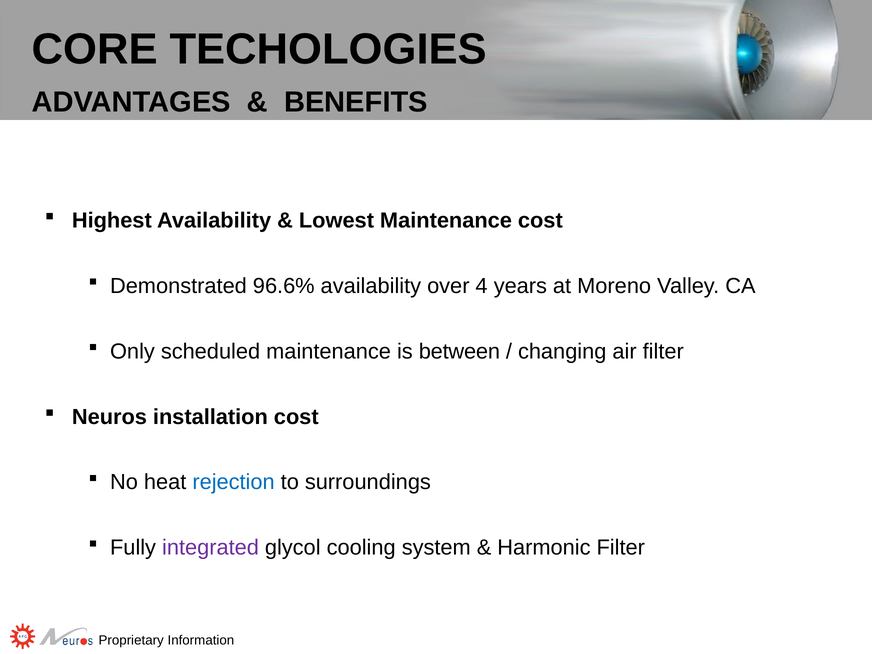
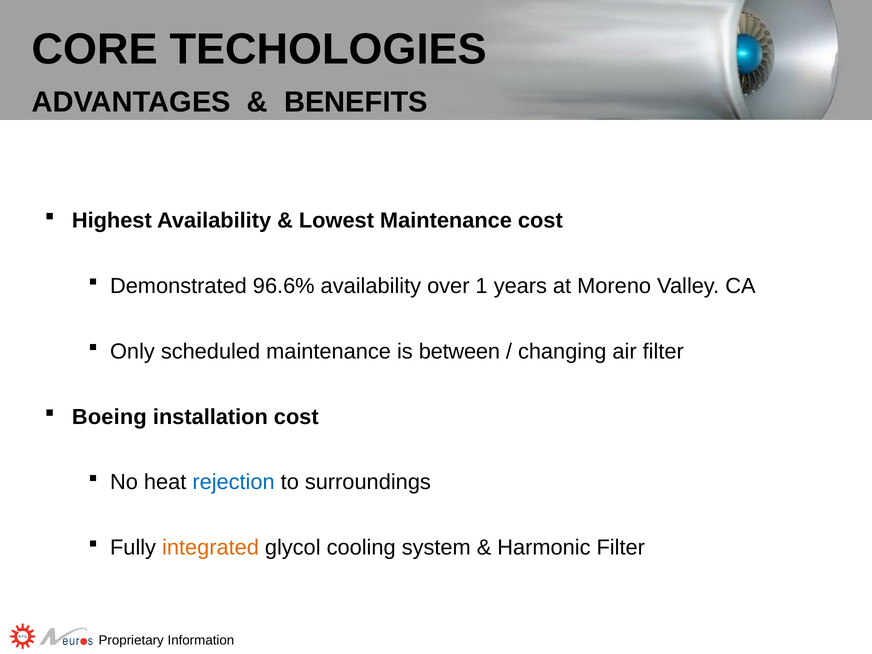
4: 4 -> 1
Neuros: Neuros -> Boeing
integrated colour: purple -> orange
